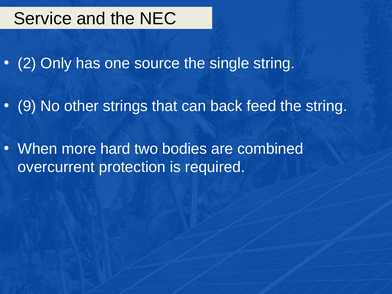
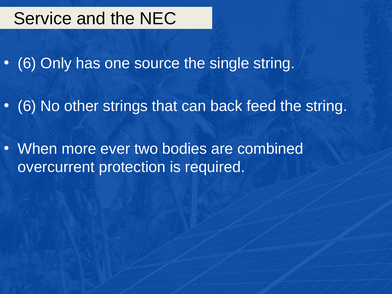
2 at (27, 63): 2 -> 6
9 at (27, 106): 9 -> 6
hard: hard -> ever
